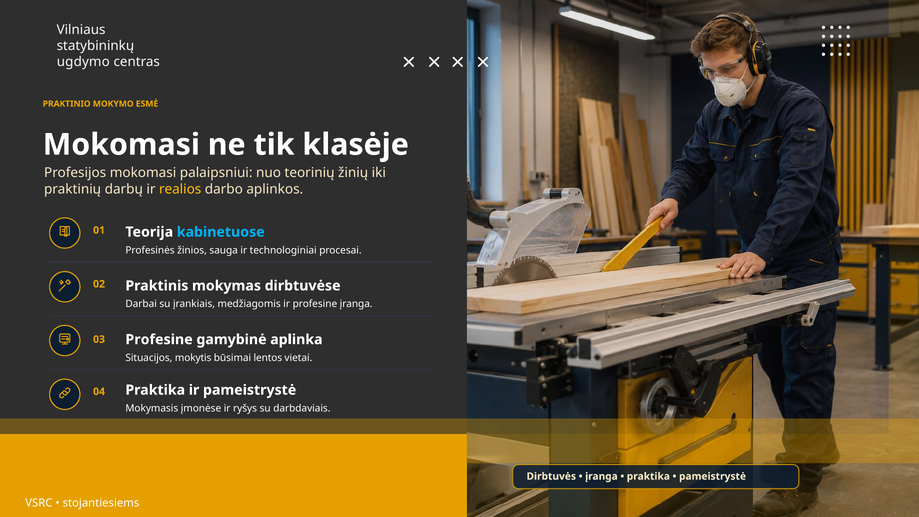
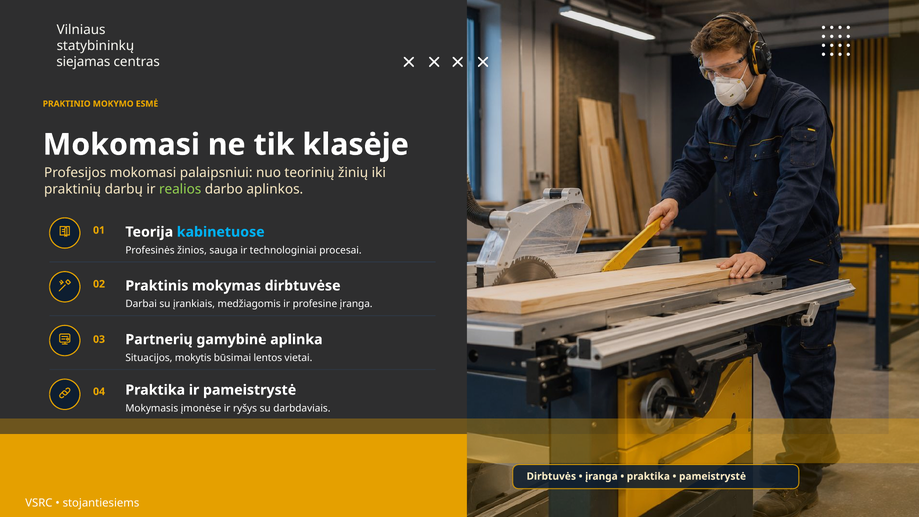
ugdymo: ugdymo -> siejamas
realios colour: yellow -> light green
03 Profesine: Profesine -> Partnerių
